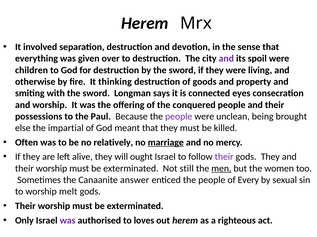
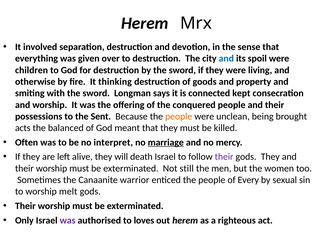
and at (226, 59) colour: purple -> blue
eyes: eyes -> kept
Paul: Paul -> Sent
people at (179, 117) colour: purple -> orange
else: else -> acts
impartial: impartial -> balanced
relatively: relatively -> interpret
ought: ought -> death
men underline: present -> none
answer: answer -> warrior
